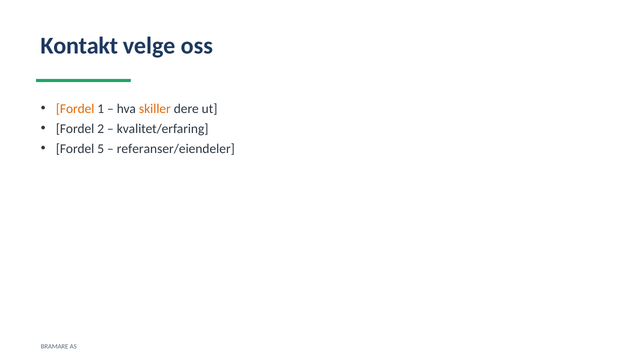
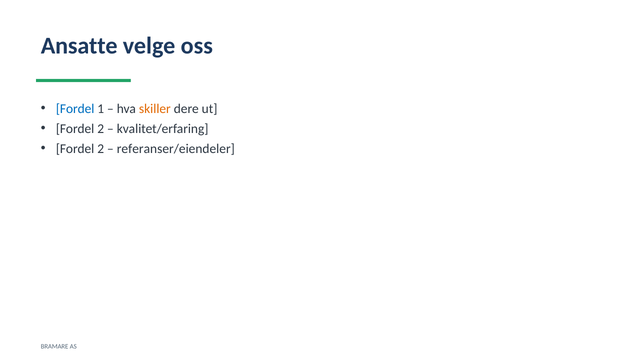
Kontakt: Kontakt -> Ansatte
Fordel at (75, 109) colour: orange -> blue
5 at (101, 149): 5 -> 2
